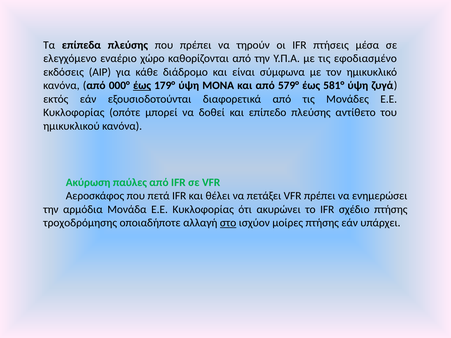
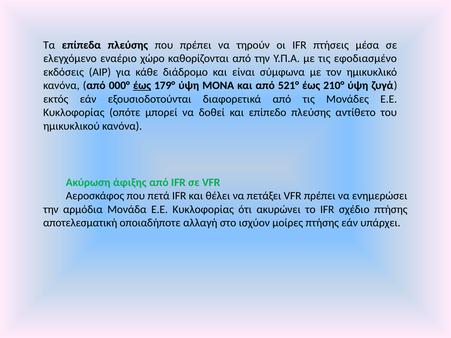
579°: 579° -> 521°
581°: 581° -> 210°
παύλες: παύλες -> άφιξης
τροχοδρόμησης: τροχοδρόμησης -> αποτελεσματική
στο underline: present -> none
